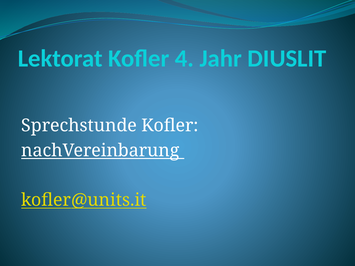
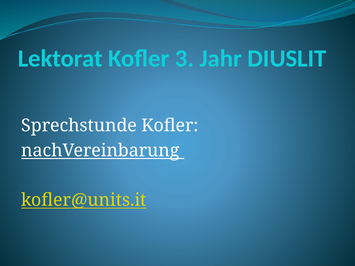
4: 4 -> 3
